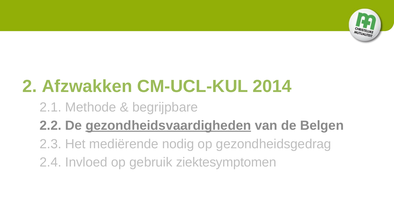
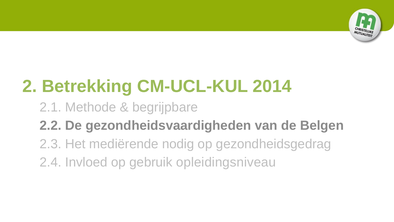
Afzwakken: Afzwakken -> Betrekking
gezondheidsvaardigheden underline: present -> none
ziektesymptomen: ziektesymptomen -> opleidingsniveau
